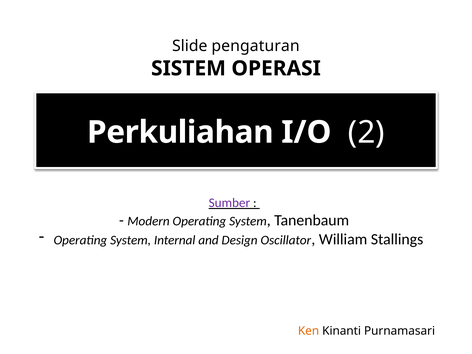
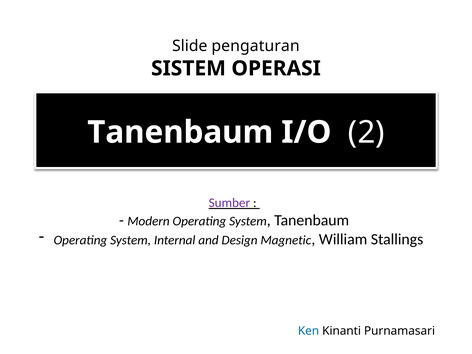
Perkuliahan at (180, 132): Perkuliahan -> Tanenbaum
Oscillator: Oscillator -> Magnetic
Ken colour: orange -> blue
